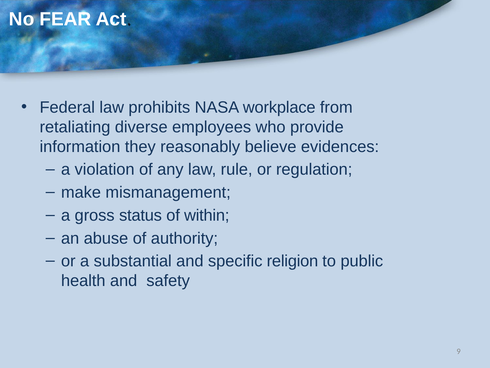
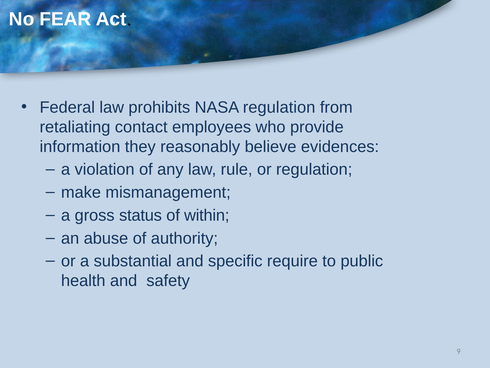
NASA workplace: workplace -> regulation
diverse: diverse -> contact
religion: religion -> require
